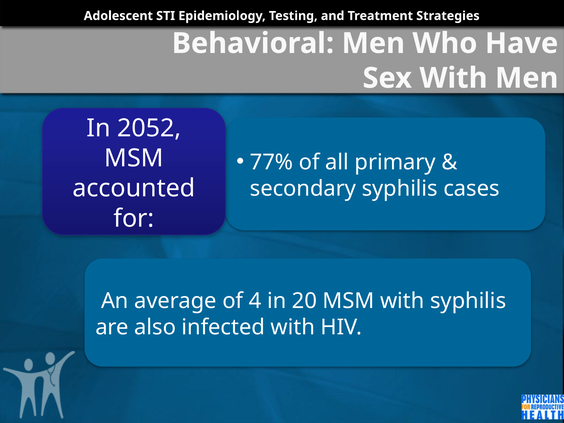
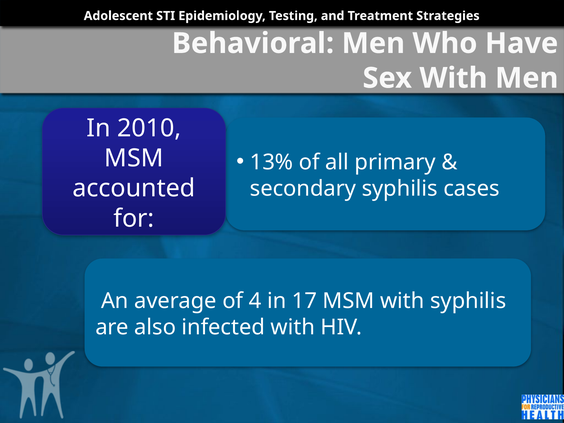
2052: 2052 -> 2010
77%: 77% -> 13%
20: 20 -> 17
